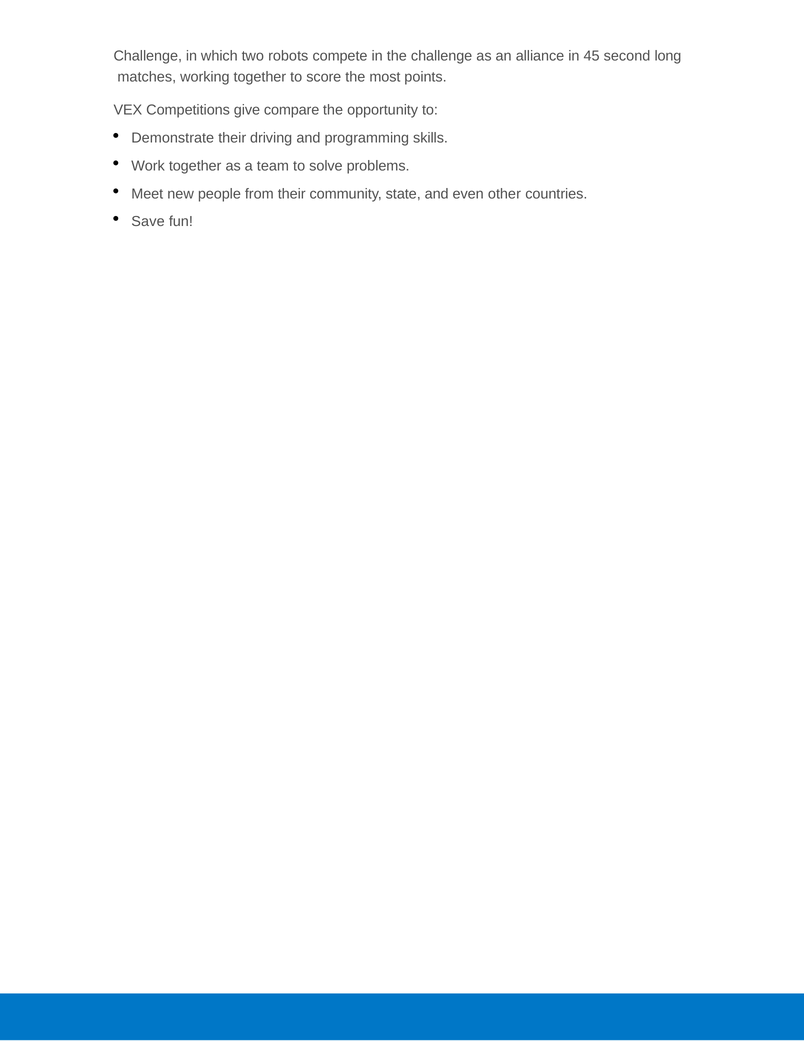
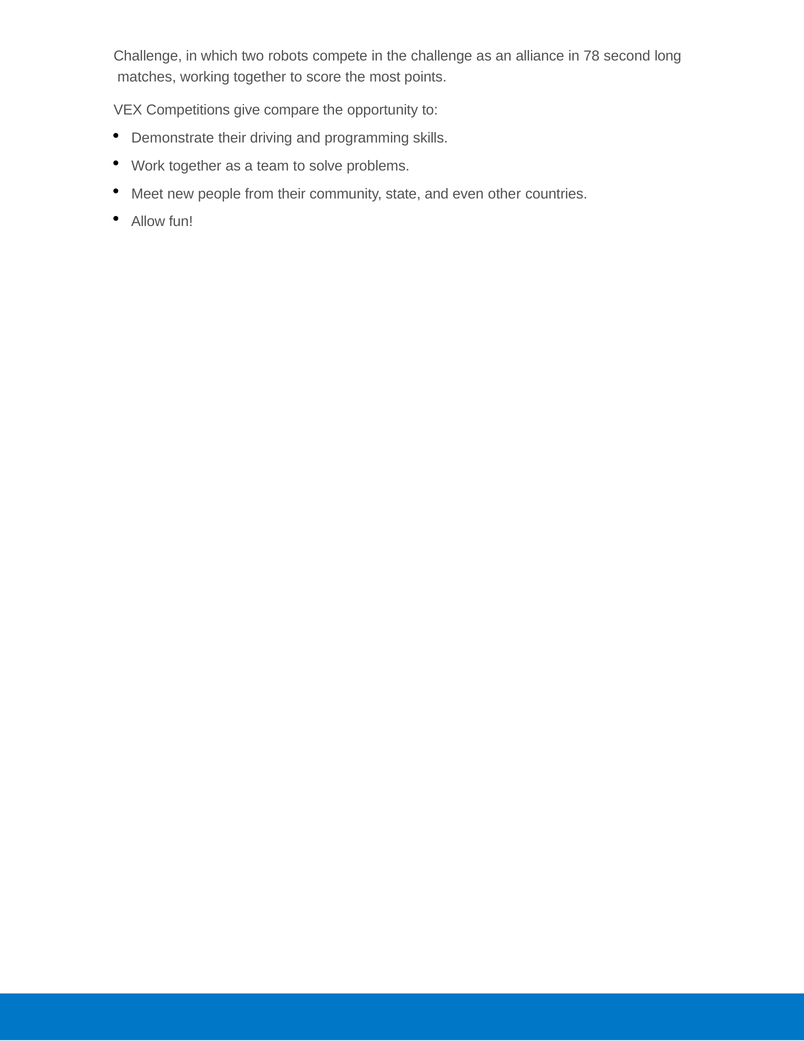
45: 45 -> 78
Save: Save -> Allow
